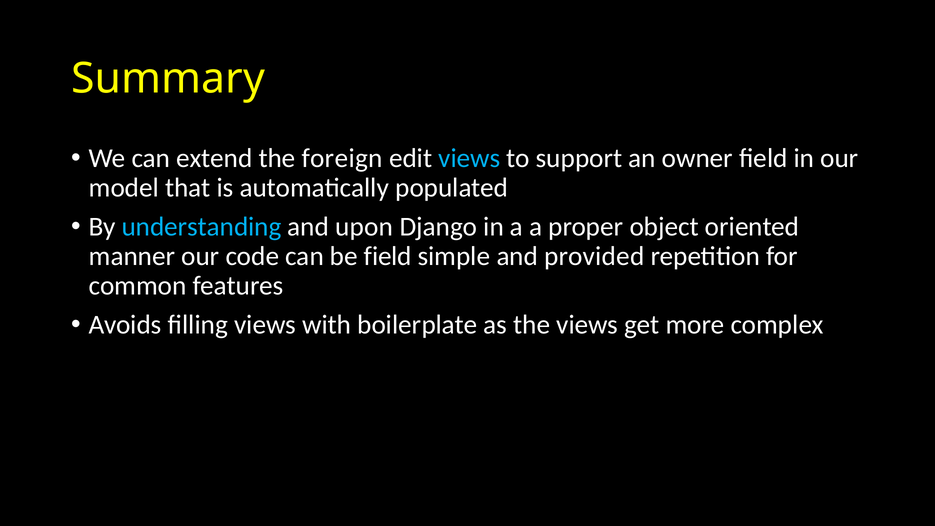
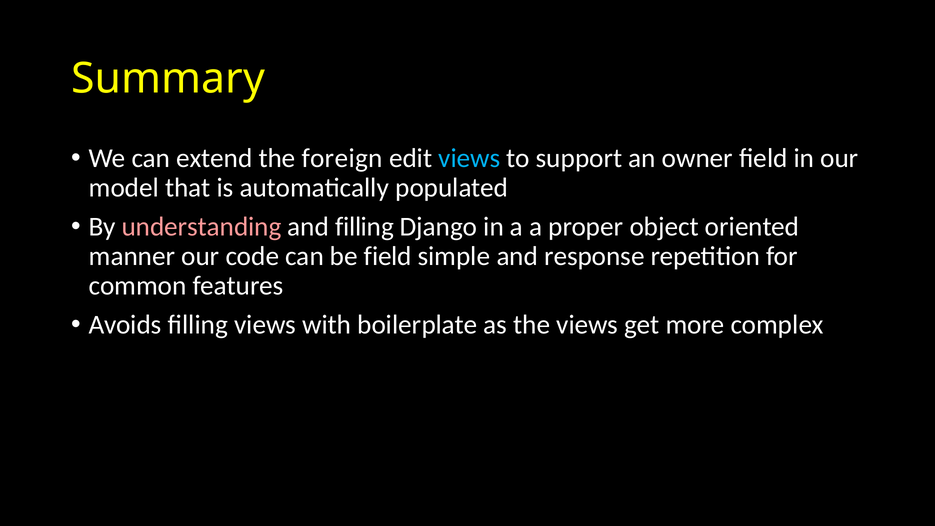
understanding colour: light blue -> pink
and upon: upon -> filling
provided: provided -> response
